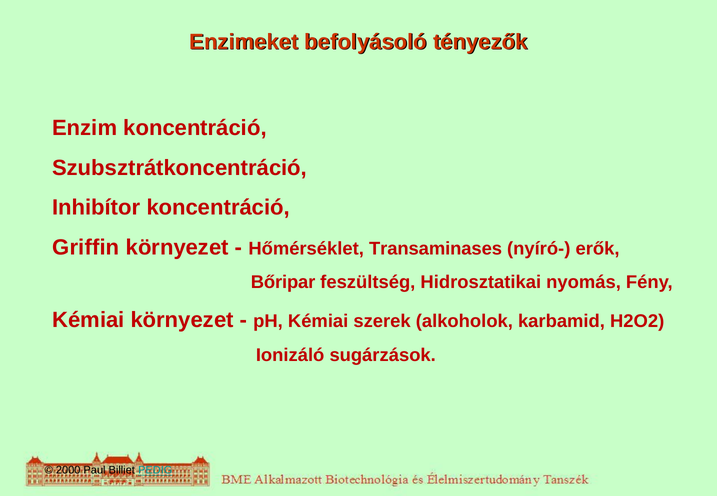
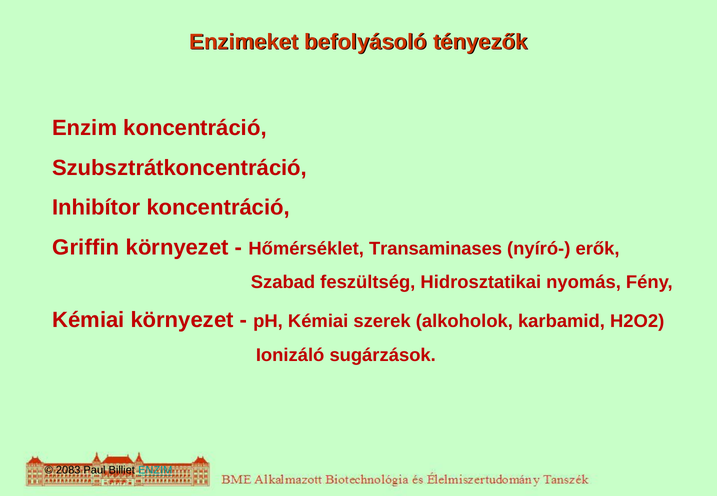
Bőripar: Bőripar -> Szabad
2000: 2000 -> 2083
Billiet PEDIG: PEDIG -> ENZIM
